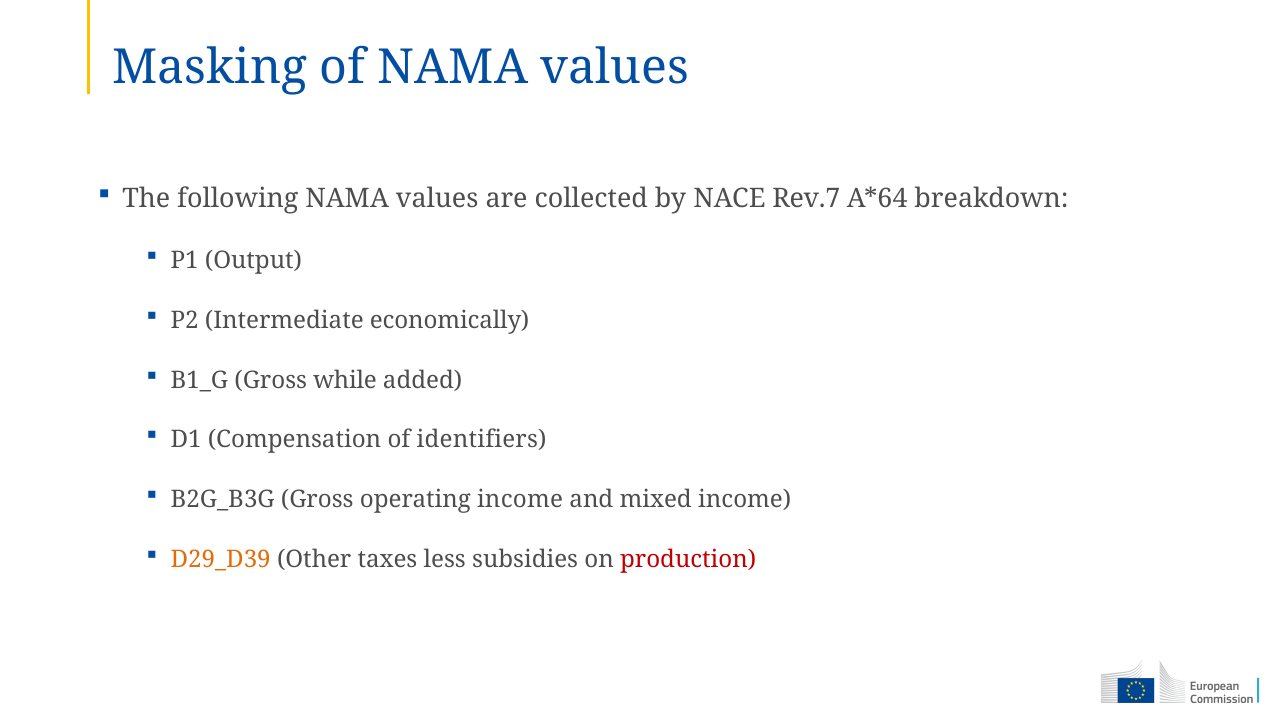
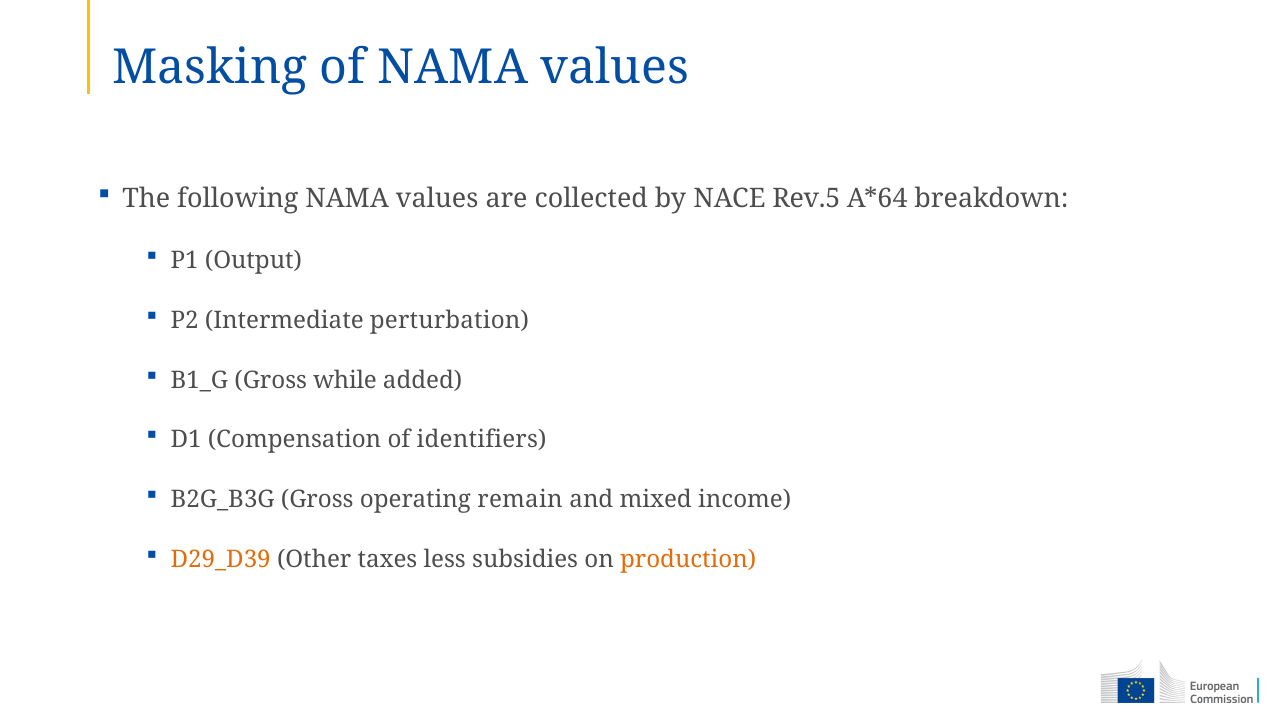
Rev.7: Rev.7 -> Rev.5
economically: economically -> perturbation
operating income: income -> remain
production colour: red -> orange
